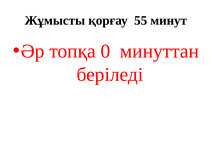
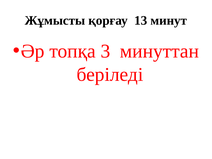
55: 55 -> 13
0: 0 -> 3
